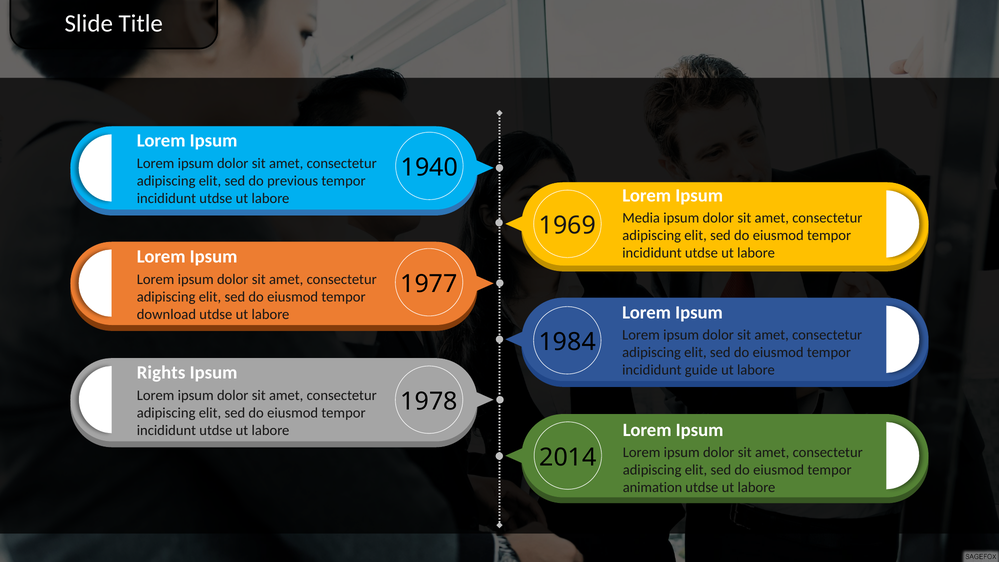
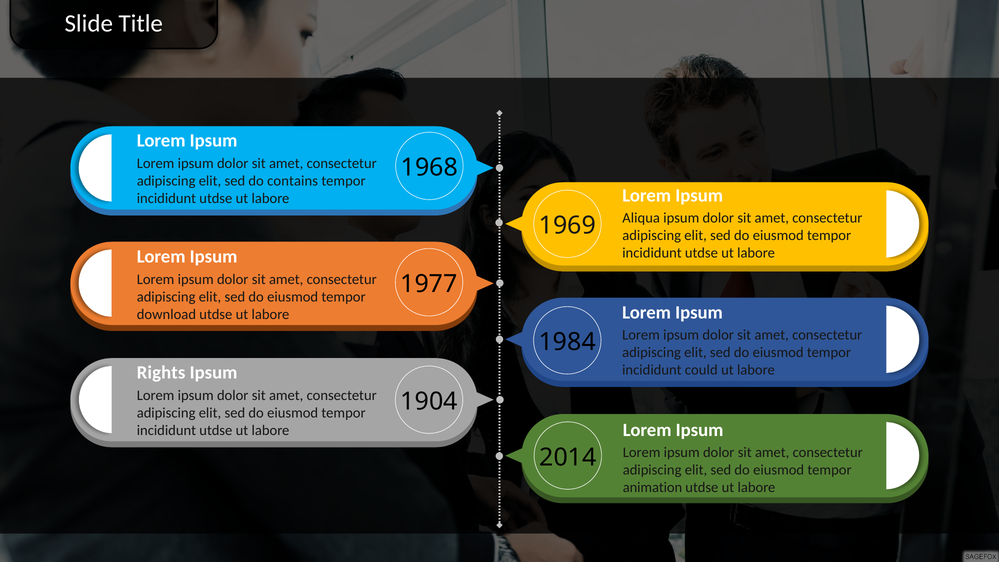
1940: 1940 -> 1968
previous: previous -> contains
Media: Media -> Aliqua
guide: guide -> could
1978: 1978 -> 1904
